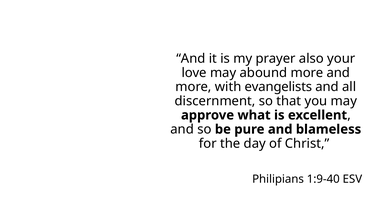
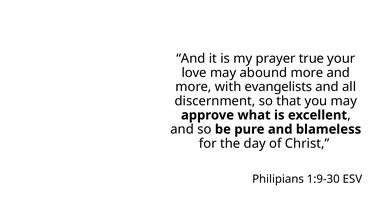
also: also -> true
1:9-40: 1:9-40 -> 1:9-30
